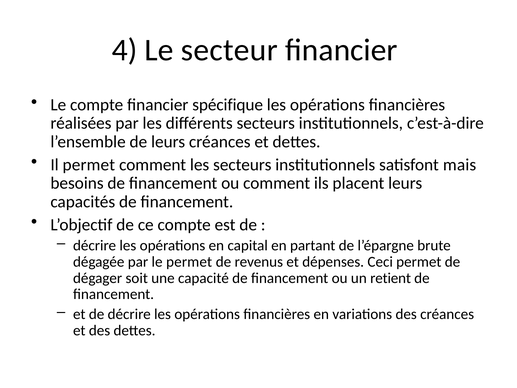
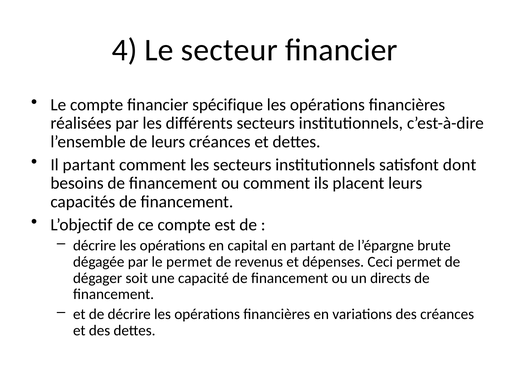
Il permet: permet -> partant
mais: mais -> dont
retient: retient -> directs
